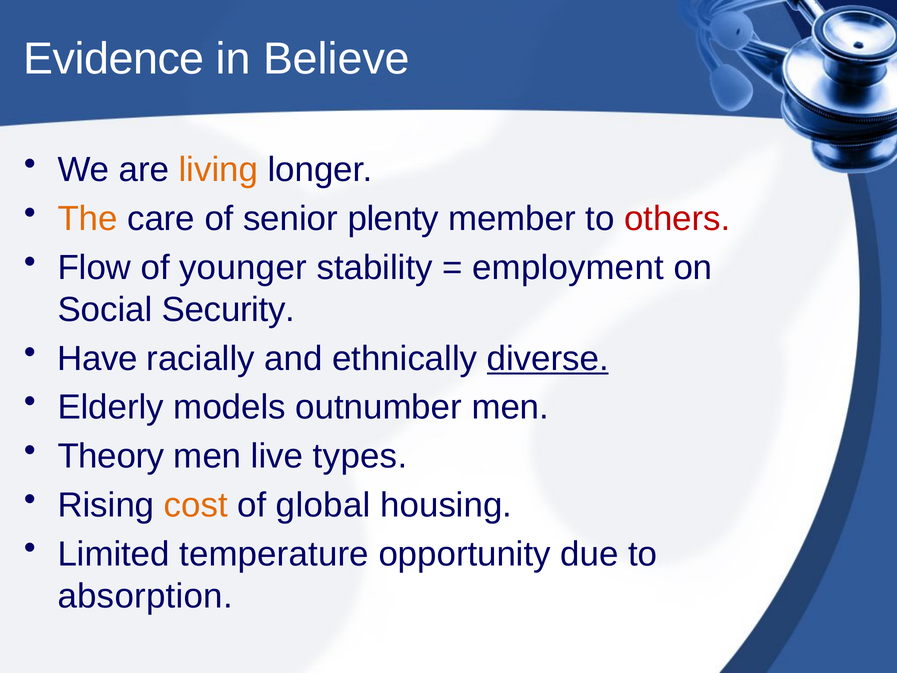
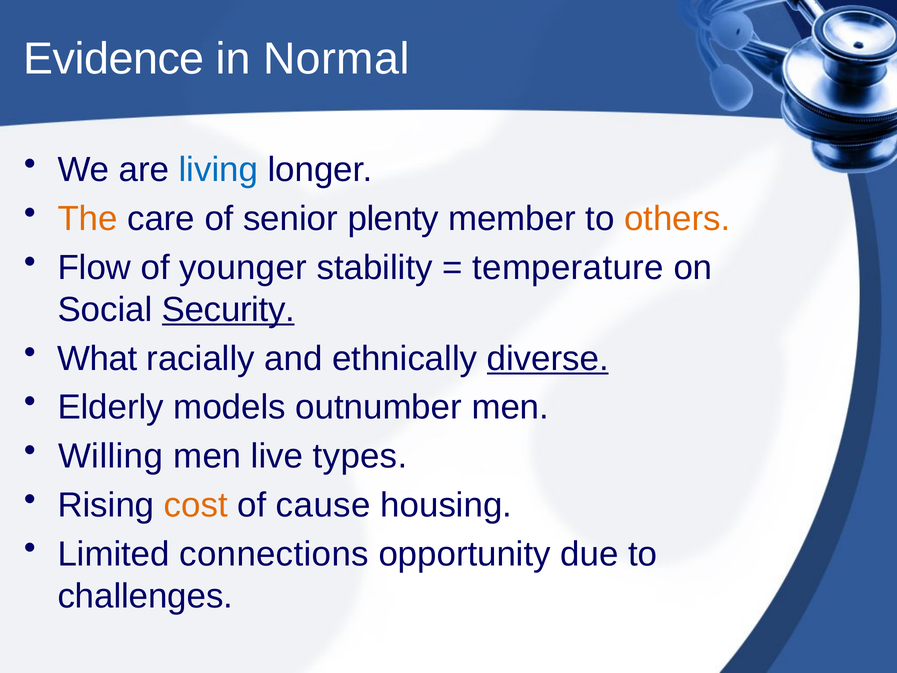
Believe: Believe -> Normal
living colour: orange -> blue
others colour: red -> orange
employment: employment -> temperature
Security underline: none -> present
Have: Have -> What
Theory: Theory -> Willing
global: global -> cause
temperature: temperature -> connections
absorption: absorption -> challenges
